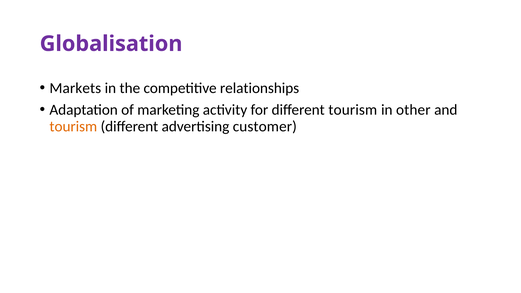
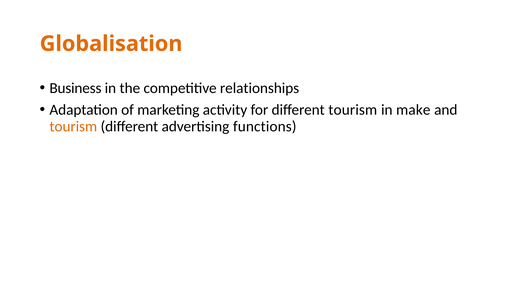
Globalisation colour: purple -> orange
Markets: Markets -> Business
other: other -> make
customer: customer -> functions
